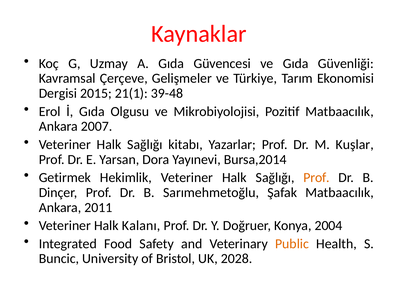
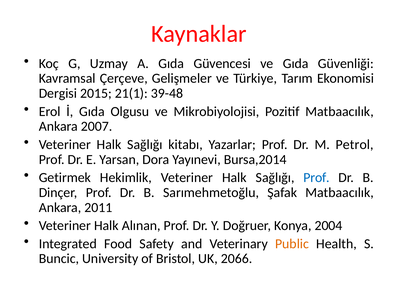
Kuşlar: Kuşlar -> Petrol
Prof at (317, 177) colour: orange -> blue
Kalanı: Kalanı -> Alınan
2028: 2028 -> 2066
